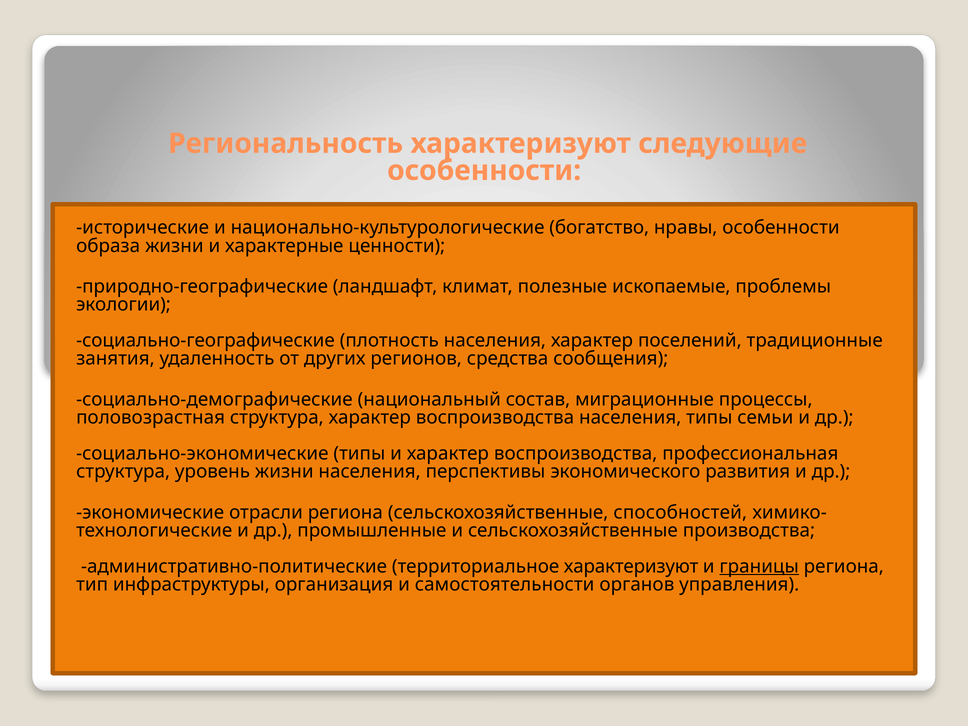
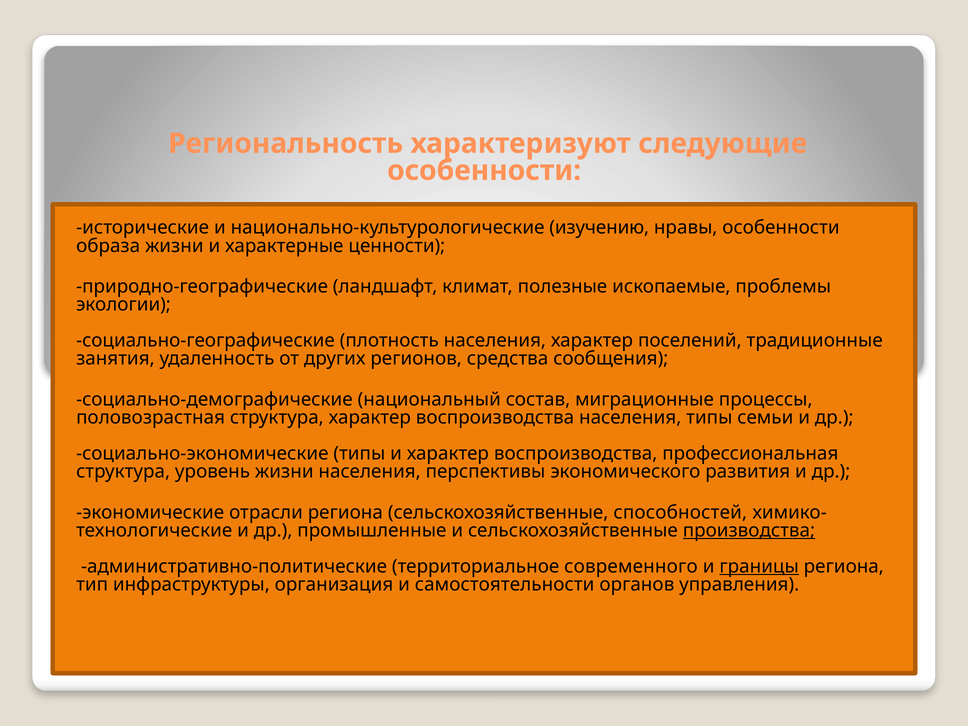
богатство: богатство -> изучению
производства underline: none -> present
территориальное характеризуют: характеризуют -> современного
